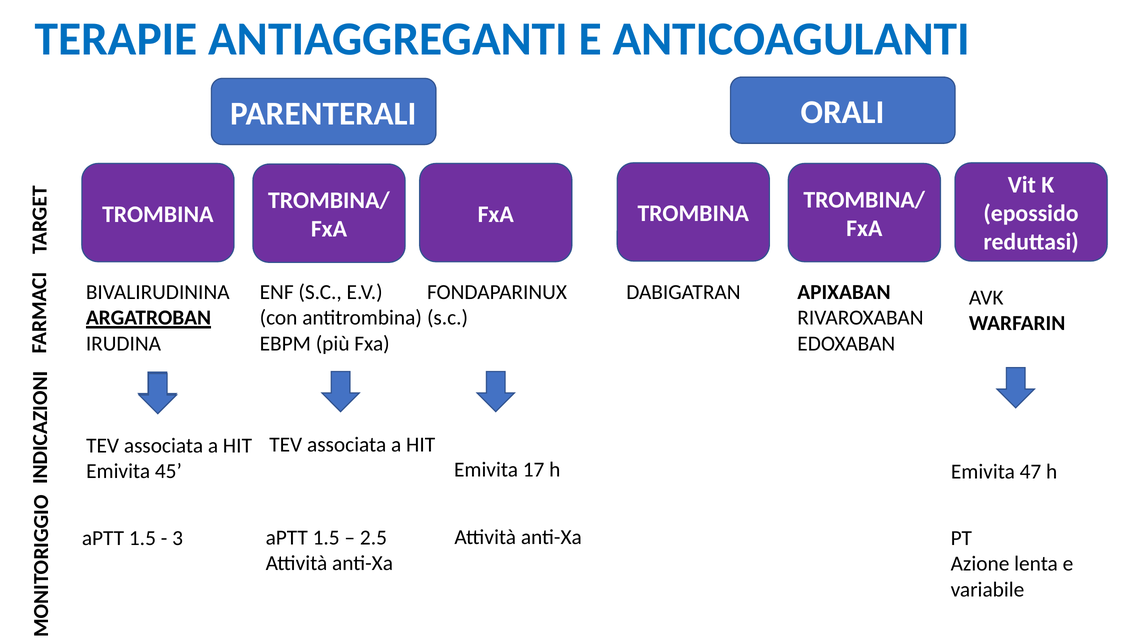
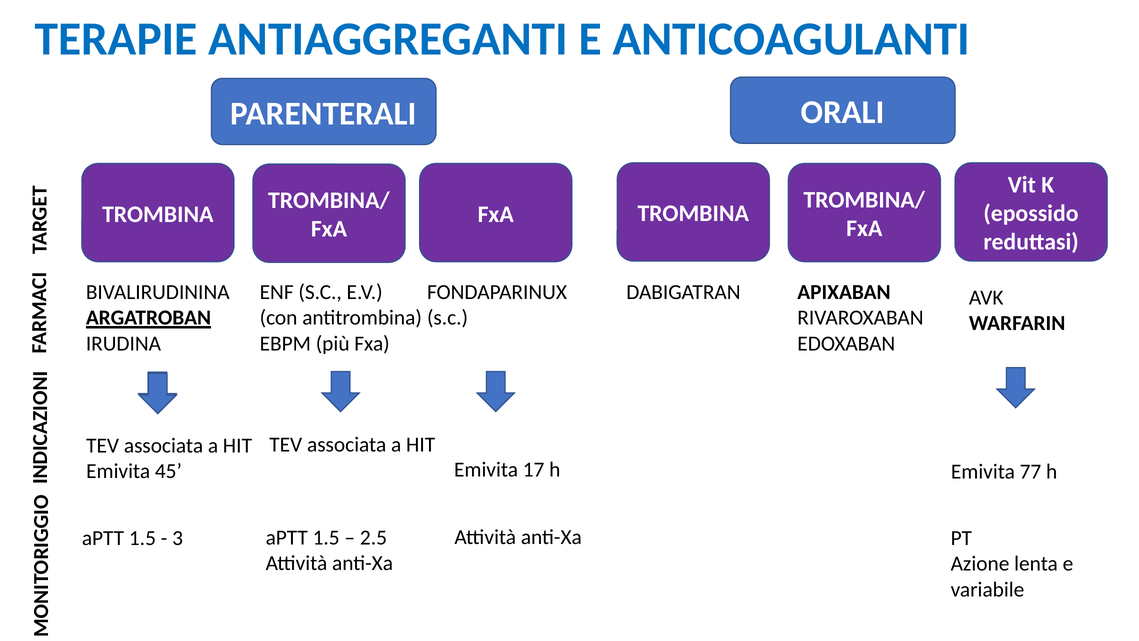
47: 47 -> 77
